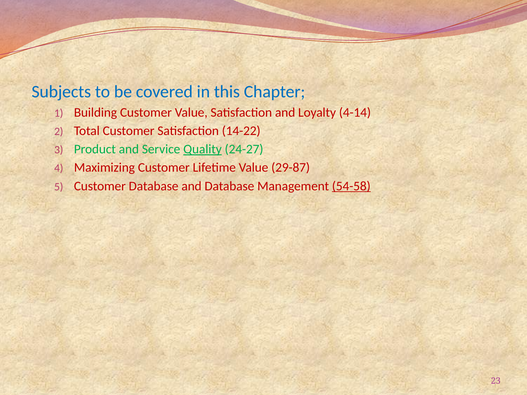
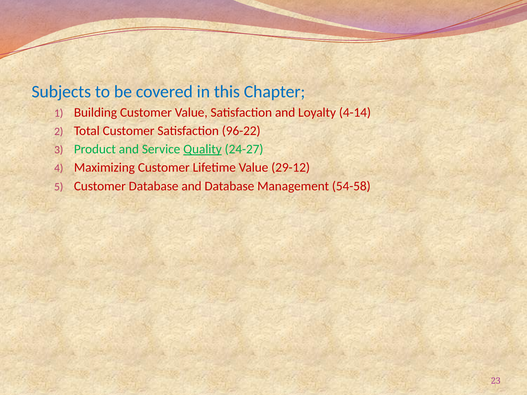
14-22: 14-22 -> 96-22
29-87: 29-87 -> 29-12
54-58 underline: present -> none
